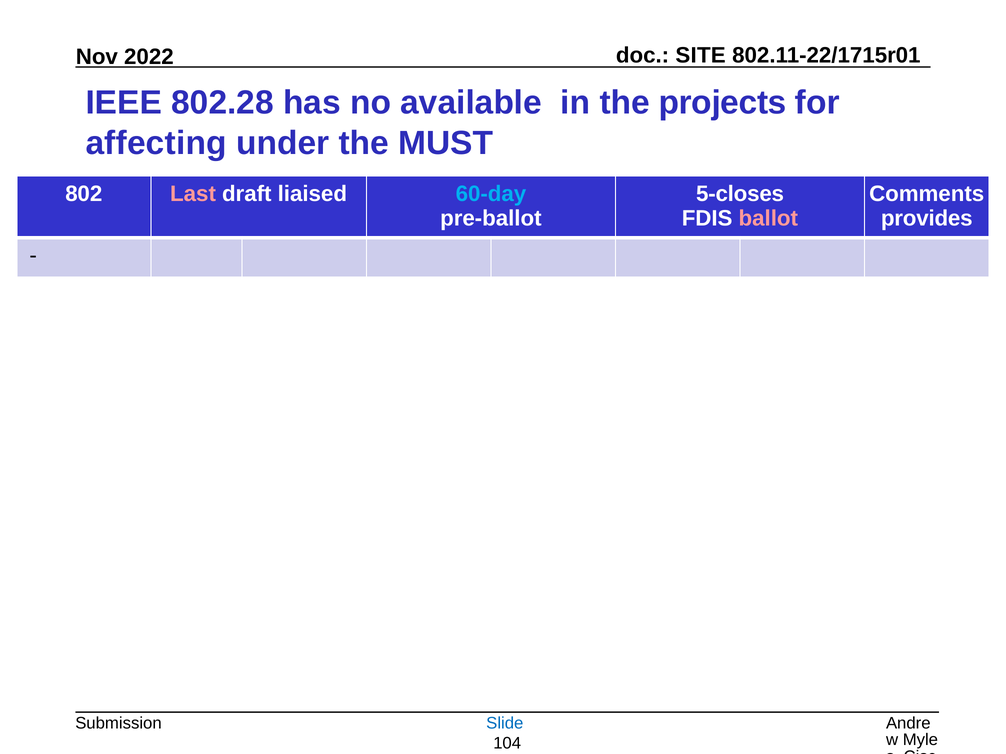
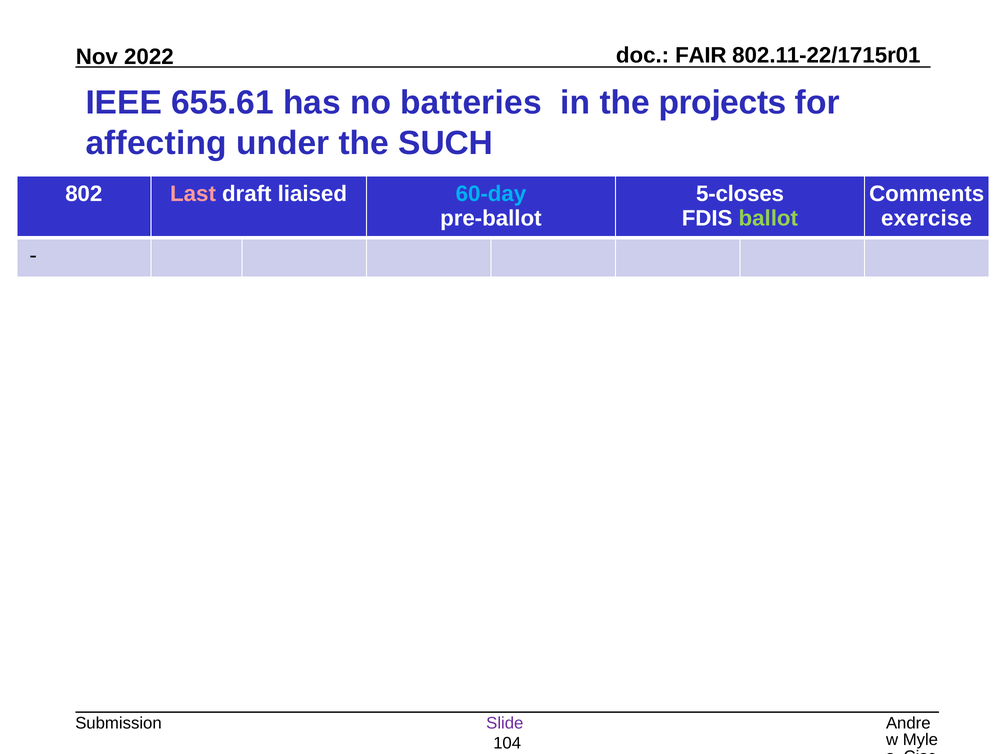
SITE: SITE -> FAIR
802.28: 802.28 -> 655.61
available: available -> batteries
MUST: MUST -> SUCH
ballot colour: pink -> light green
provides: provides -> exercise
Slide colour: blue -> purple
